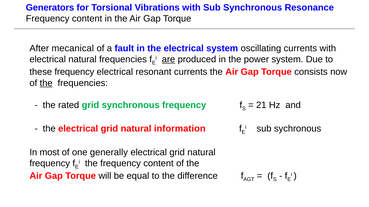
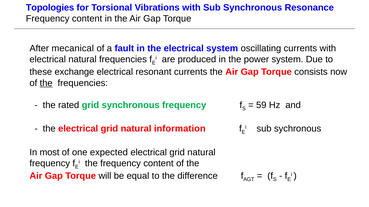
Generators: Generators -> Topologies
are underline: present -> none
these frequency: frequency -> exchange
21: 21 -> 59
generally: generally -> expected
